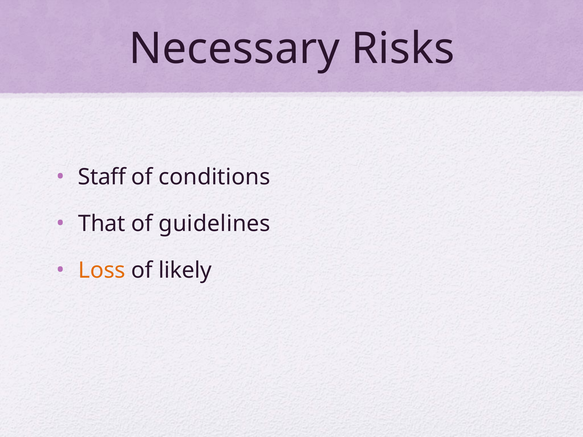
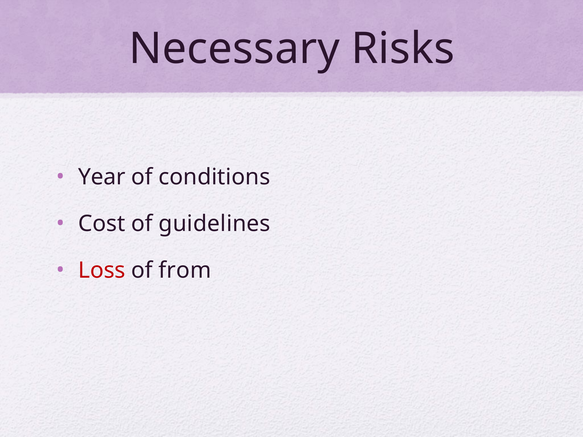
Staff: Staff -> Year
That: That -> Cost
Loss colour: orange -> red
likely: likely -> from
